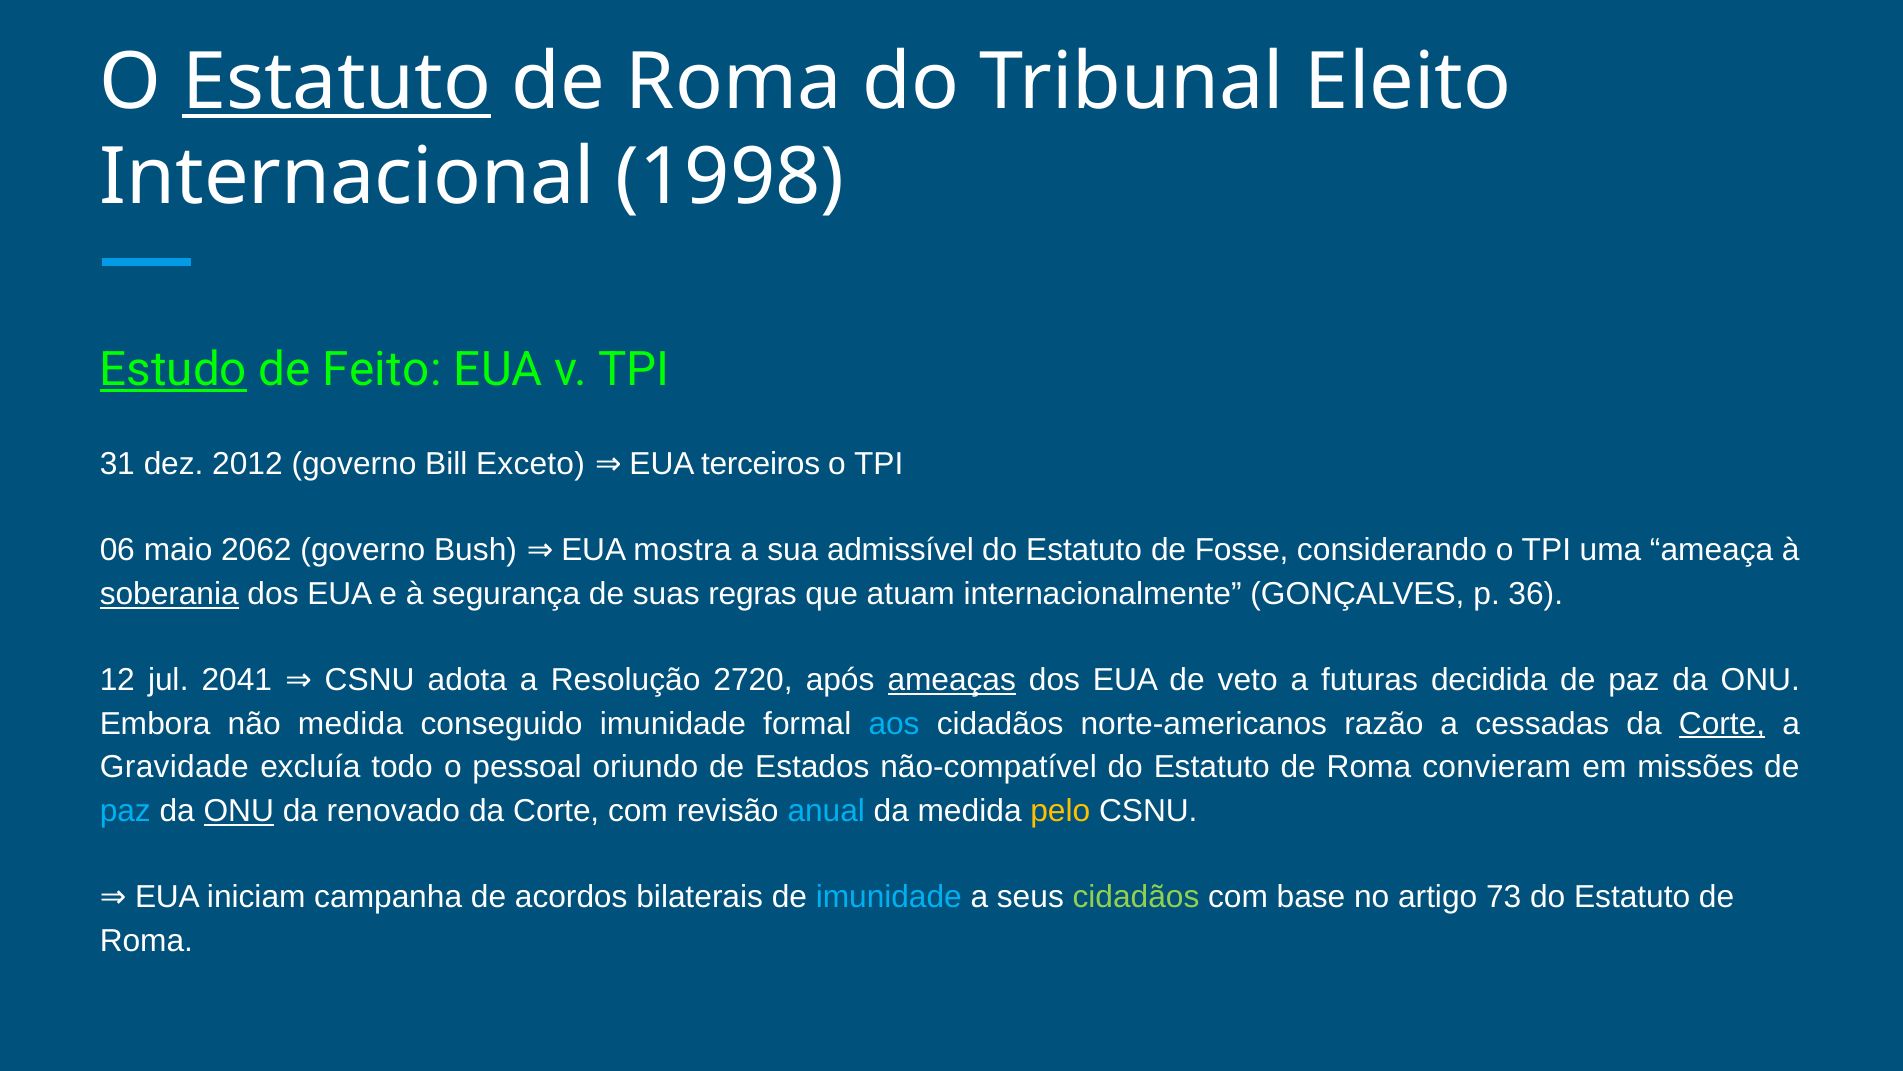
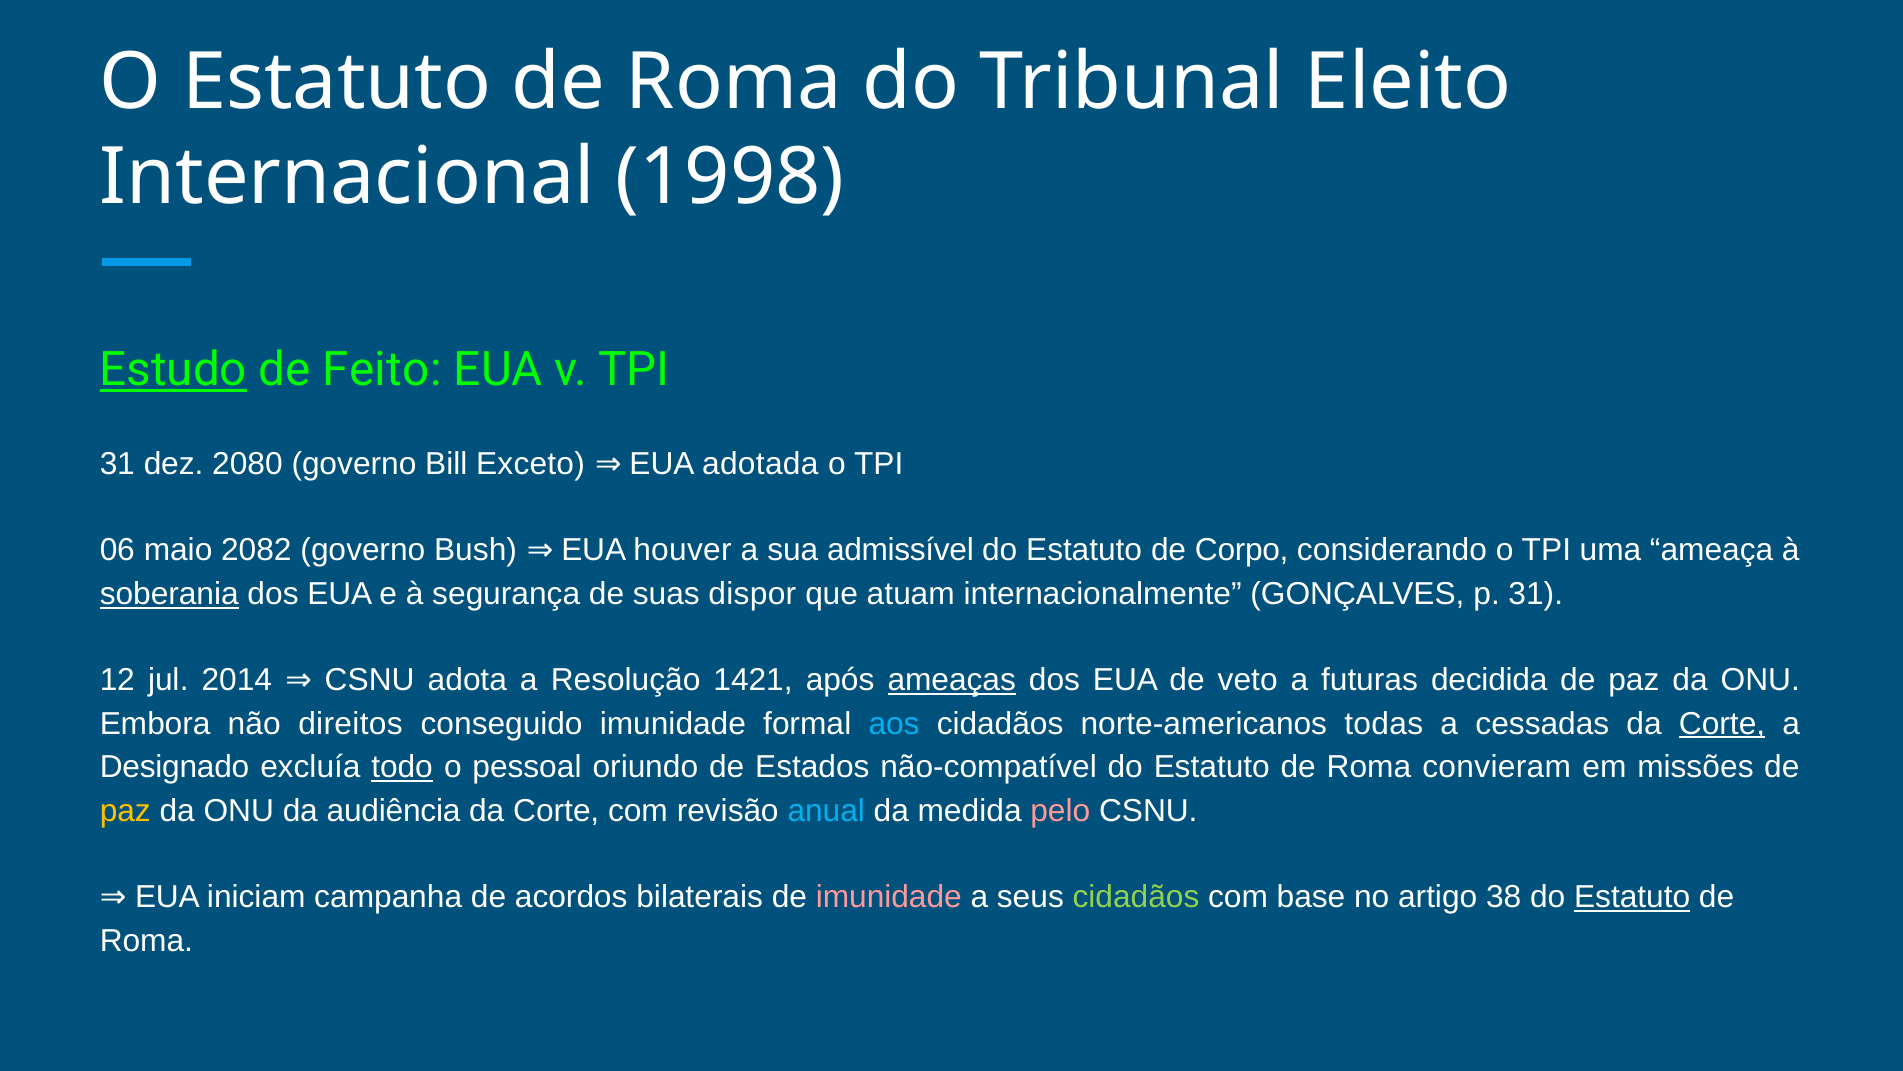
Estatuto at (337, 82) underline: present -> none
2012: 2012 -> 2080
terceiros: terceiros -> adotada
2062: 2062 -> 2082
mostra: mostra -> houver
Fosse: Fosse -> Corpo
regras: regras -> dispor
p 36: 36 -> 31
2041: 2041 -> 2014
2720: 2720 -> 1421
não medida: medida -> direitos
razão: razão -> todas
Gravidade: Gravidade -> Designado
todo underline: none -> present
paz at (125, 811) colour: light blue -> yellow
ONU at (239, 811) underline: present -> none
renovado: renovado -> audiência
pelo colour: yellow -> pink
imunidade at (889, 897) colour: light blue -> pink
73: 73 -> 38
Estatuto at (1632, 897) underline: none -> present
